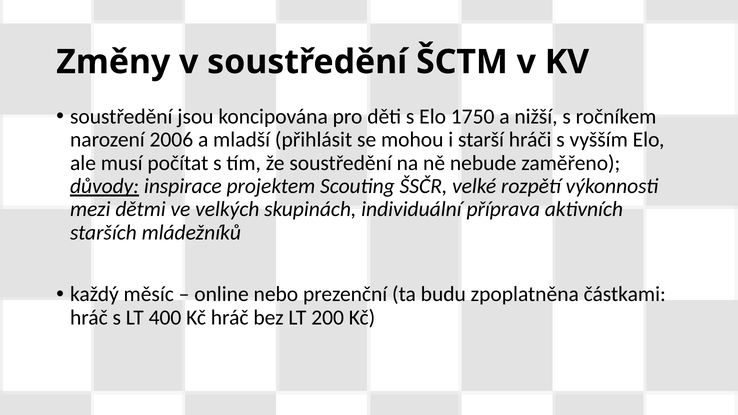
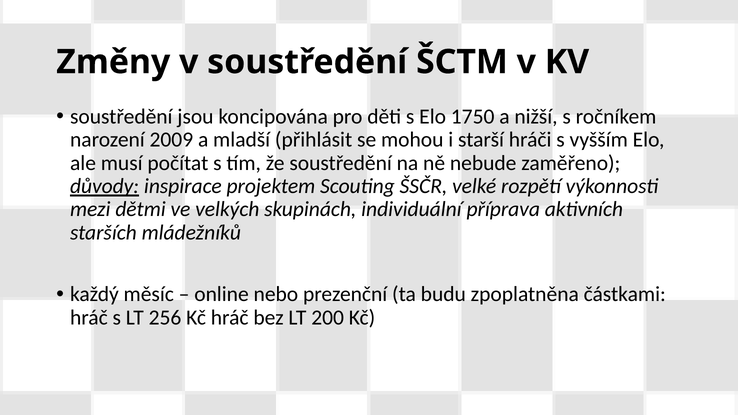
2006: 2006 -> 2009
400: 400 -> 256
